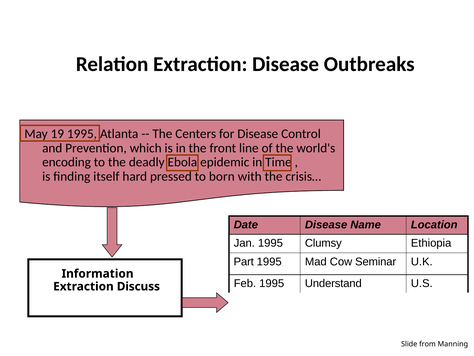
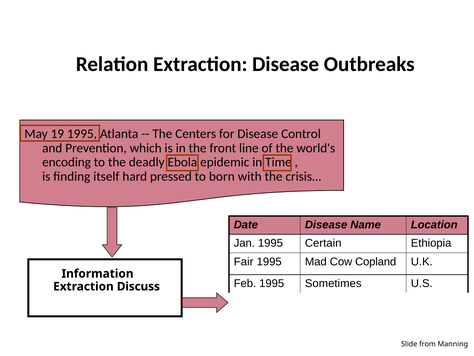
Clumsy: Clumsy -> Certain
Part: Part -> Fair
Seminar: Seminar -> Copland
Understand: Understand -> Sometimes
